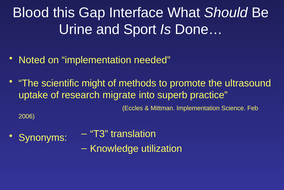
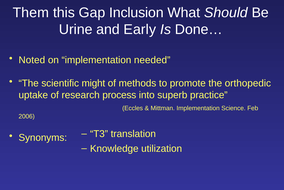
Blood: Blood -> Them
Interface: Interface -> Inclusion
Sport: Sport -> Early
ultrasound: ultrasound -> orthopedic
migrate: migrate -> process
